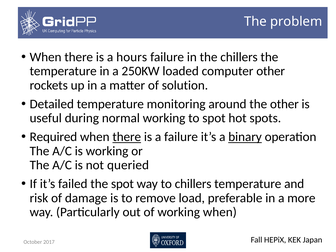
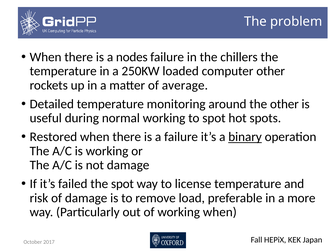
hours: hours -> nodes
solution: solution -> average
Required: Required -> Restored
there at (127, 137) underline: present -> none
not queried: queried -> damage
to chillers: chillers -> license
